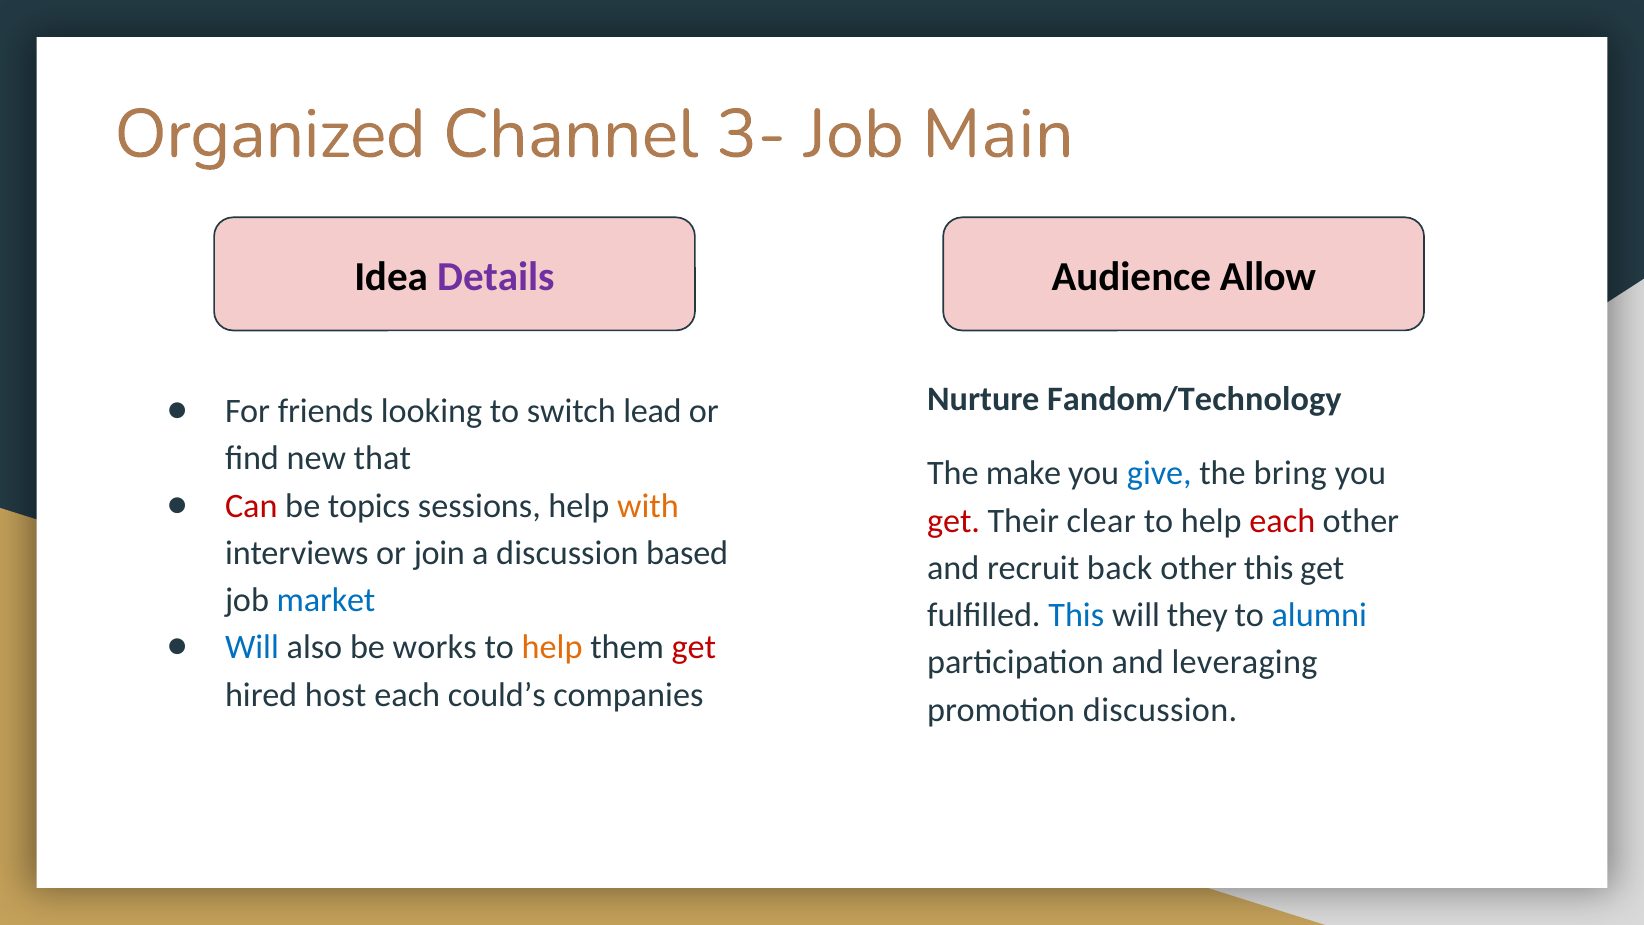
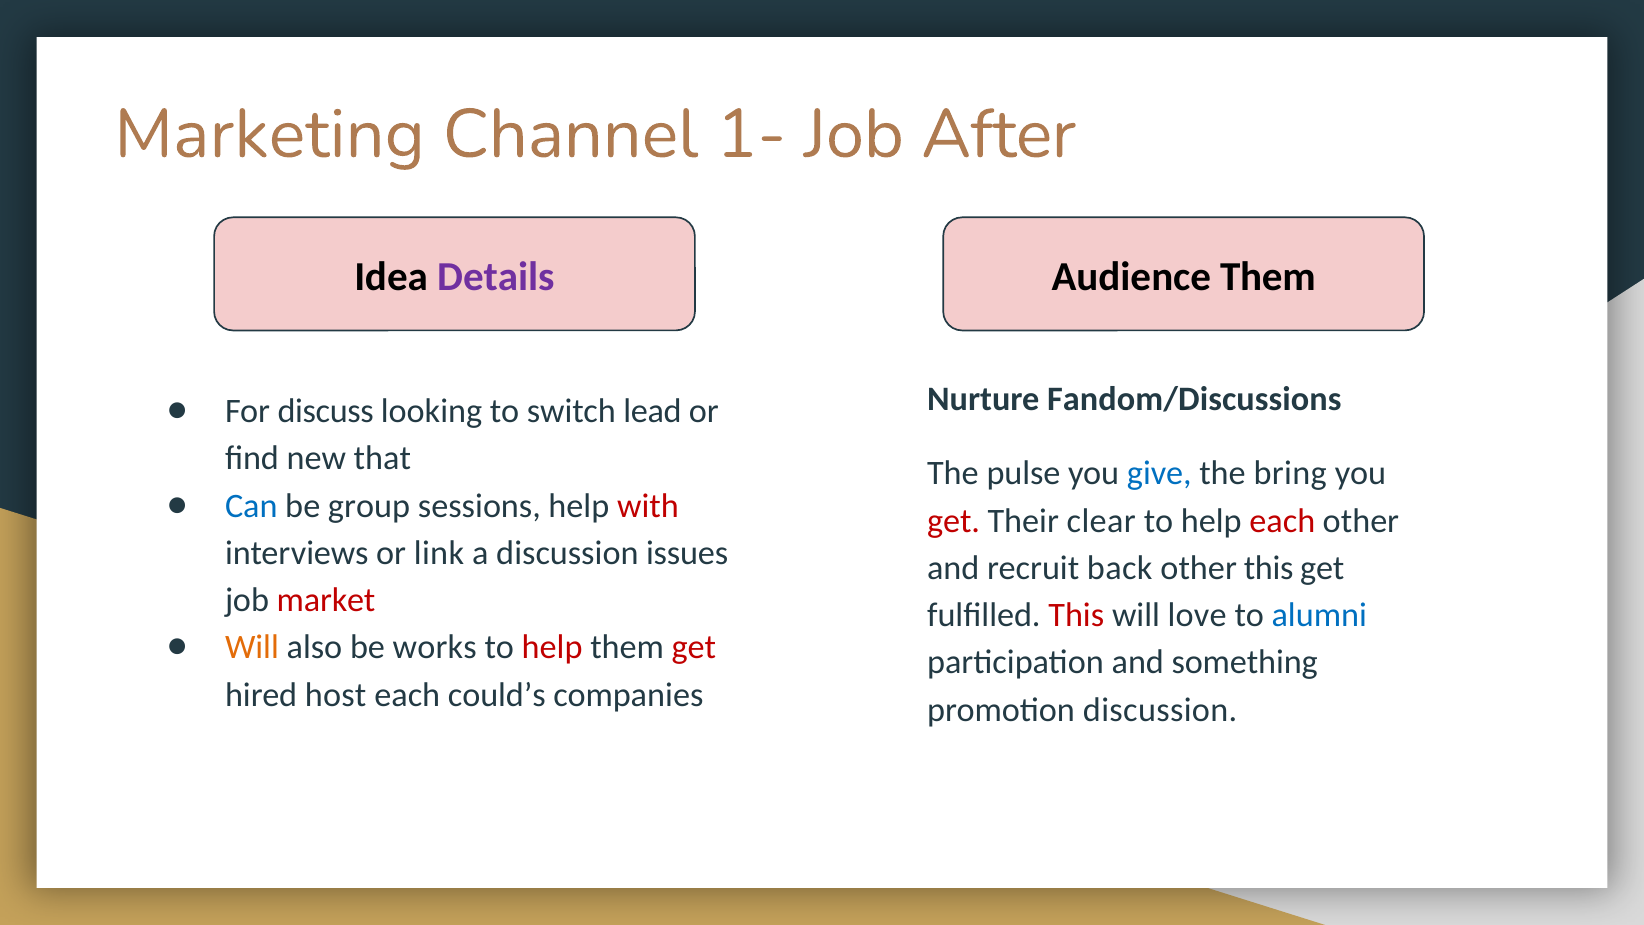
Organized: Organized -> Marketing
3-: 3- -> 1-
Main: Main -> After
Audience Allow: Allow -> Them
Fandom/Technology: Fandom/Technology -> Fandom/Discussions
friends: friends -> discuss
make: make -> pulse
Can colour: red -> blue
topics: topics -> group
with colour: orange -> red
join: join -> link
based: based -> issues
market colour: blue -> red
This at (1076, 615) colour: blue -> red
they: they -> love
Will at (252, 647) colour: blue -> orange
help at (552, 647) colour: orange -> red
leveraging: leveraging -> something
